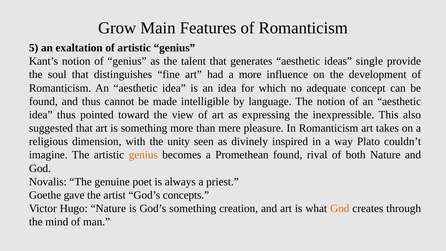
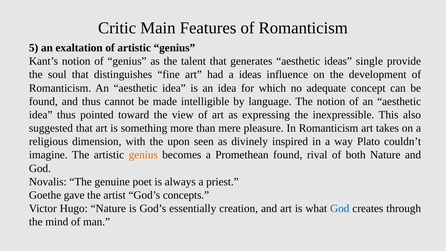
Grow: Grow -> Critic
a more: more -> ideas
unity: unity -> upon
God’s something: something -> essentially
God at (340, 208) colour: orange -> blue
